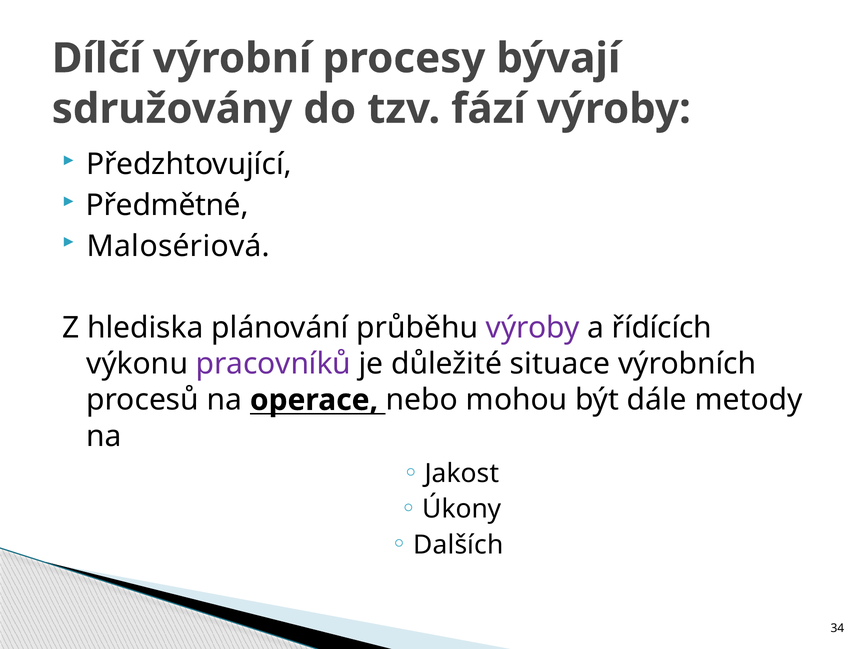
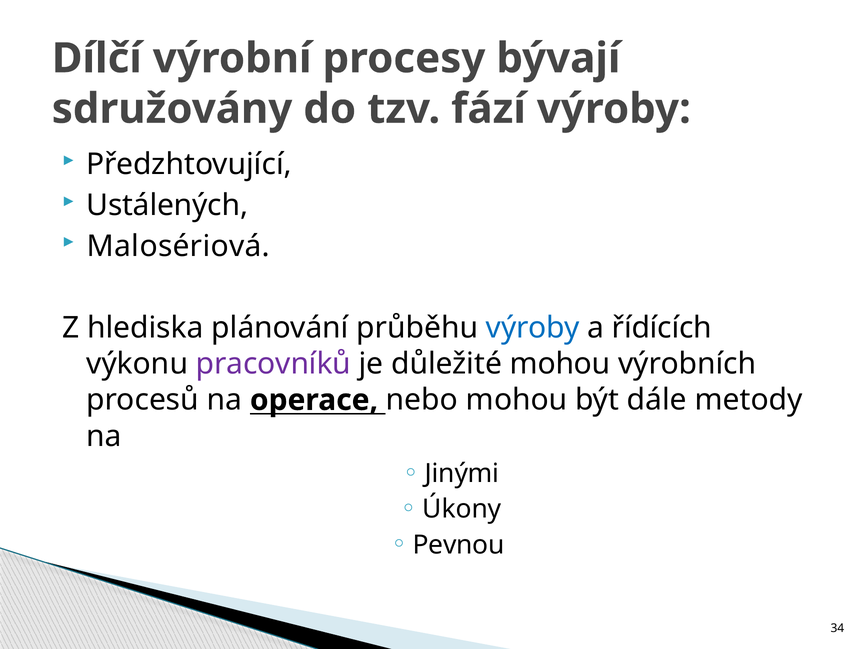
Předmětné: Předmětné -> Ustálených
výroby at (533, 328) colour: purple -> blue
důležité situace: situace -> mohou
Jakost: Jakost -> Jinými
Dalších: Dalších -> Pevnou
